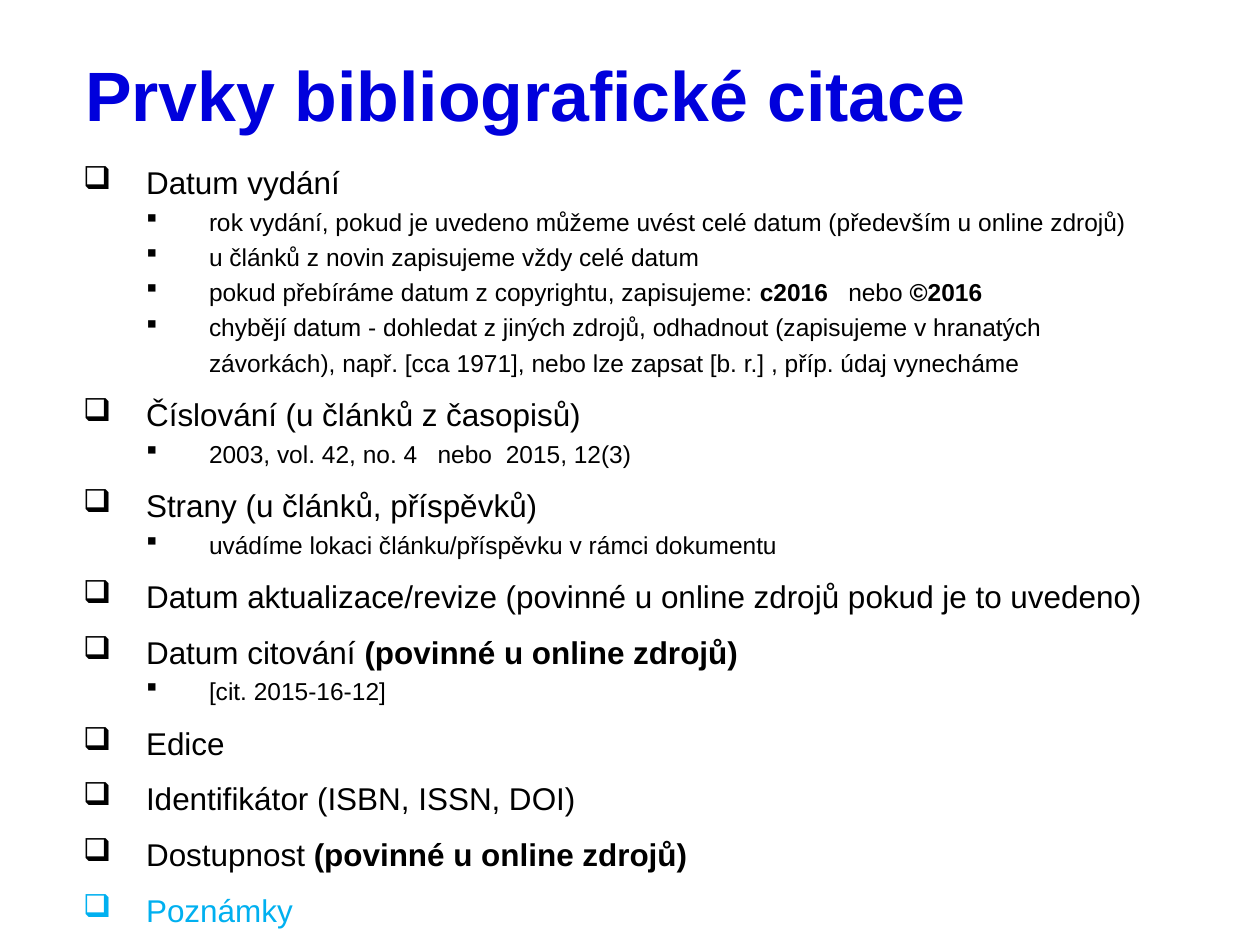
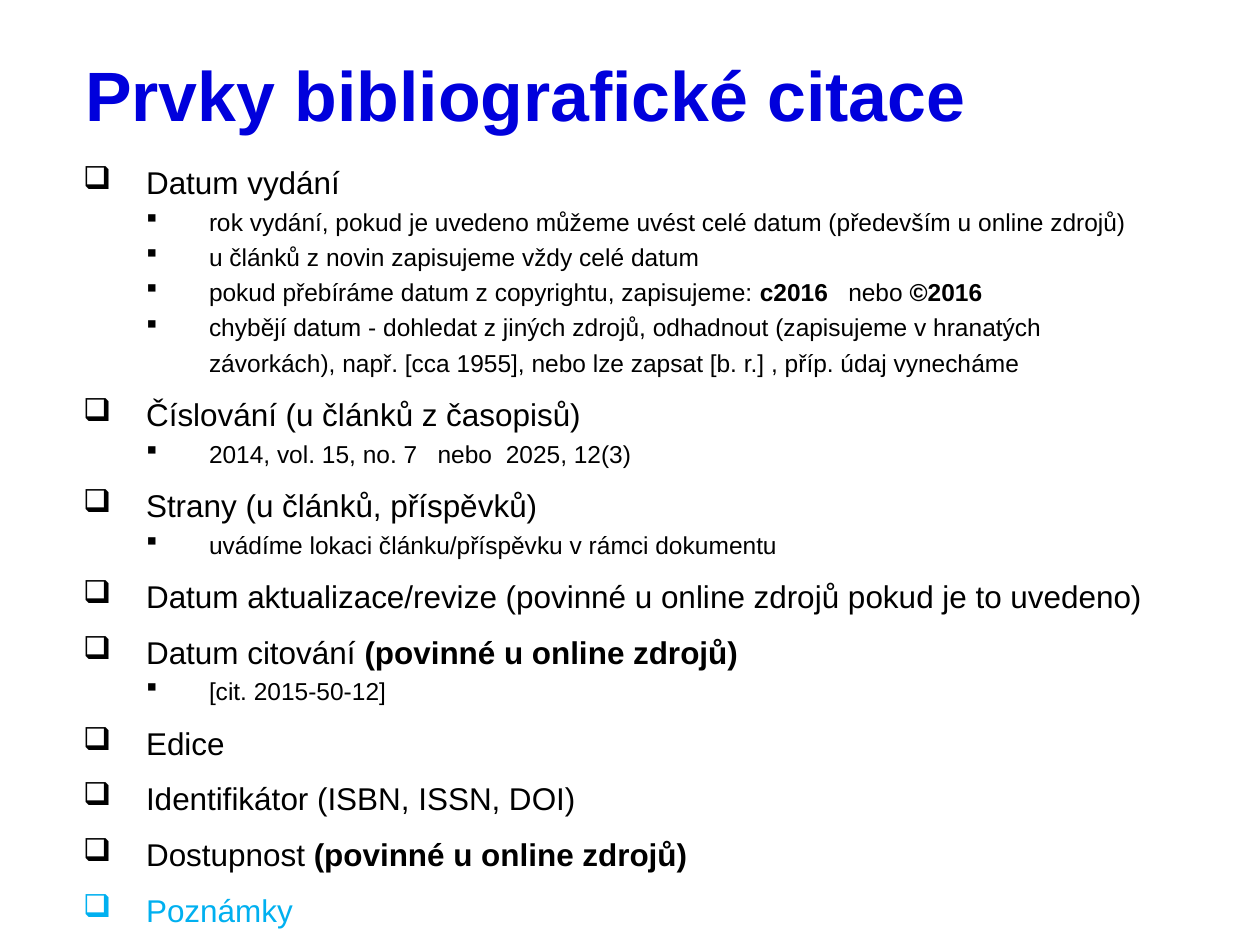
1971: 1971 -> 1955
2003: 2003 -> 2014
42: 42 -> 15
4: 4 -> 7
2015: 2015 -> 2025
2015-16-12: 2015-16-12 -> 2015-50-12
